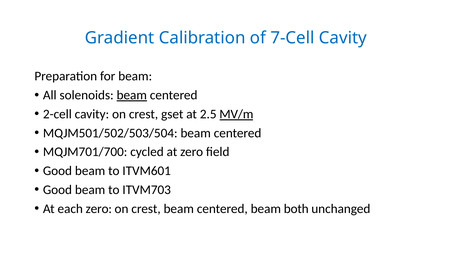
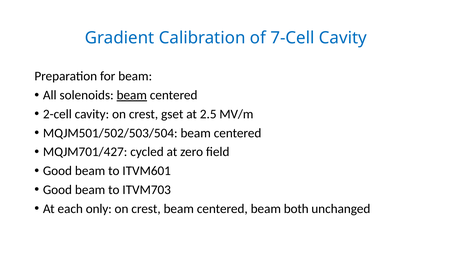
MV/m underline: present -> none
MQJM701/700: MQJM701/700 -> MQJM701/427
each zero: zero -> only
